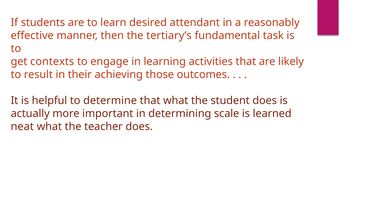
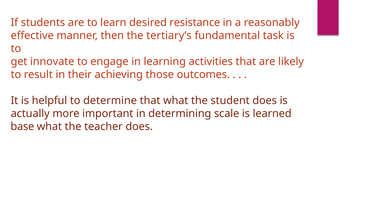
attendant: attendant -> resistance
contexts: contexts -> innovate
neat: neat -> base
